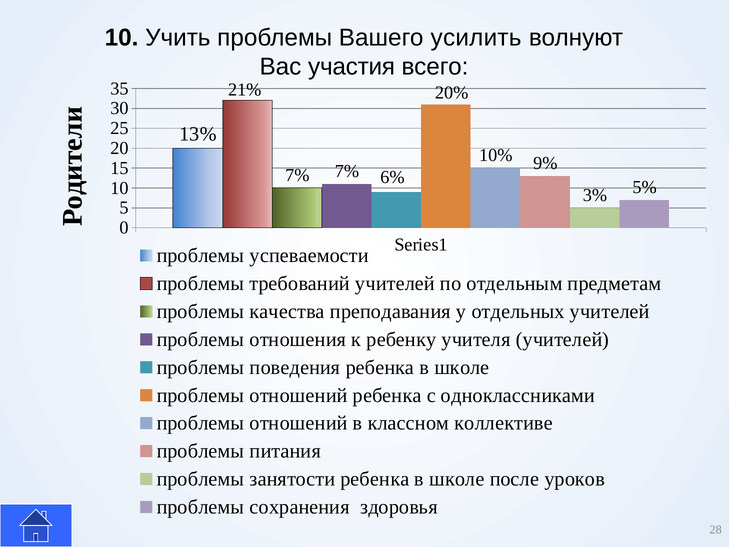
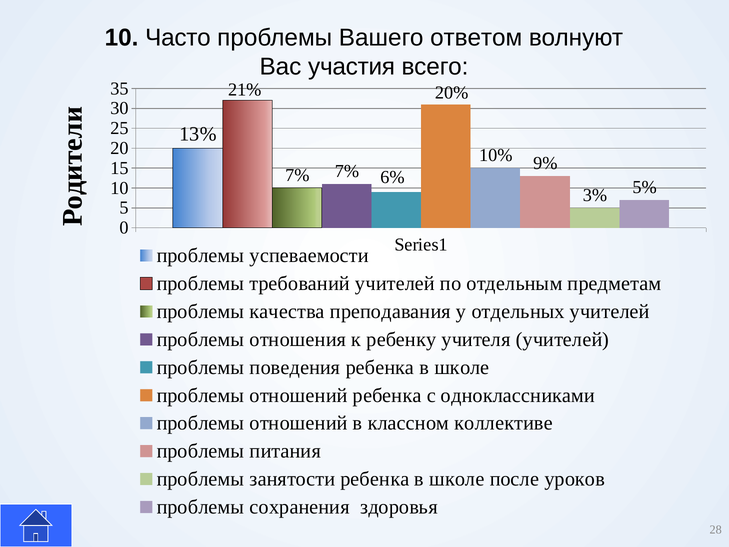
Учить: Учить -> Часто
усилить: усилить -> ответом
